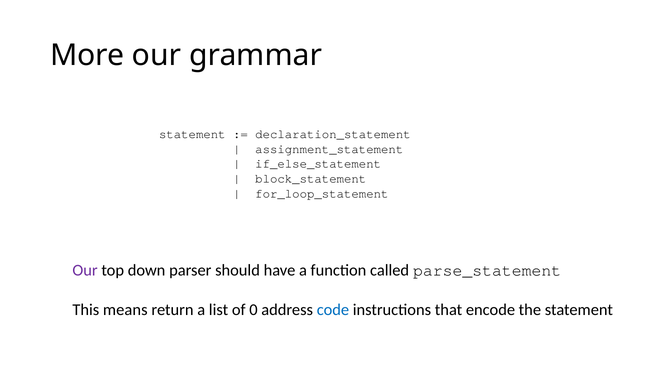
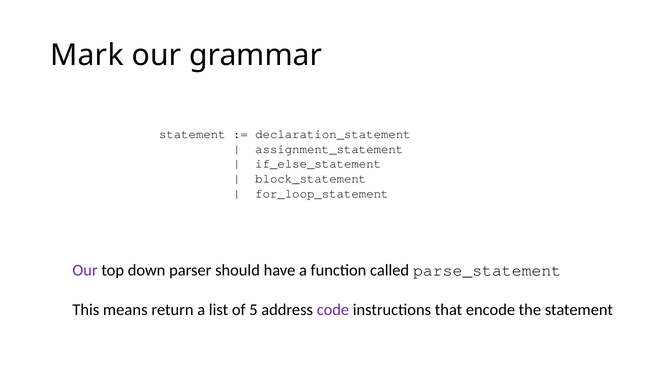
More: More -> Mark
0: 0 -> 5
code colour: blue -> purple
